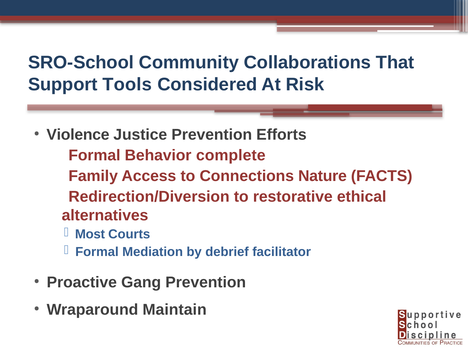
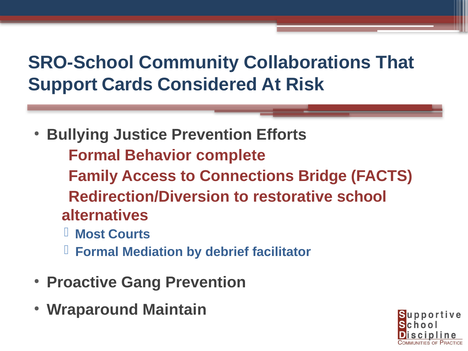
Tools: Tools -> Cards
Violence: Violence -> Bullying
Nature: Nature -> Bridge
ethical: ethical -> school
